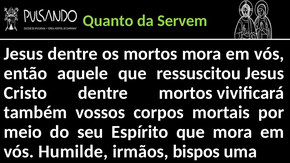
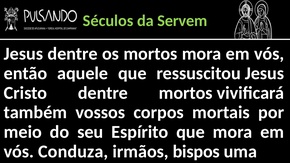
Quanto: Quanto -> Séculos
Humilde: Humilde -> Conduza
